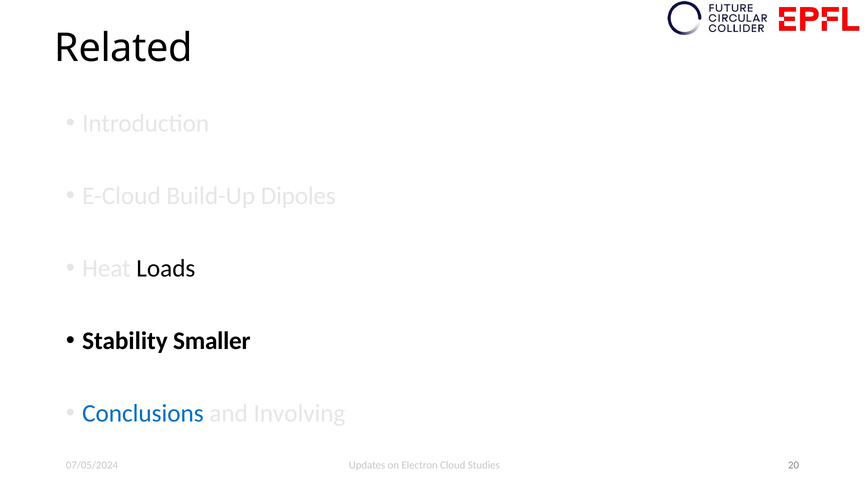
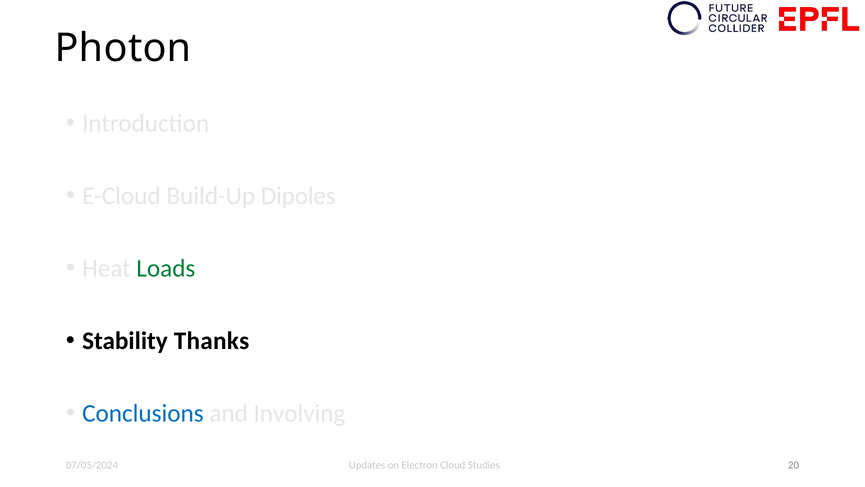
Related: Related -> Photon
Loads colour: black -> green
Smaller: Smaller -> Thanks
